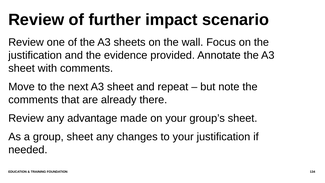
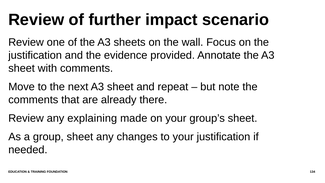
advantage: advantage -> explaining
